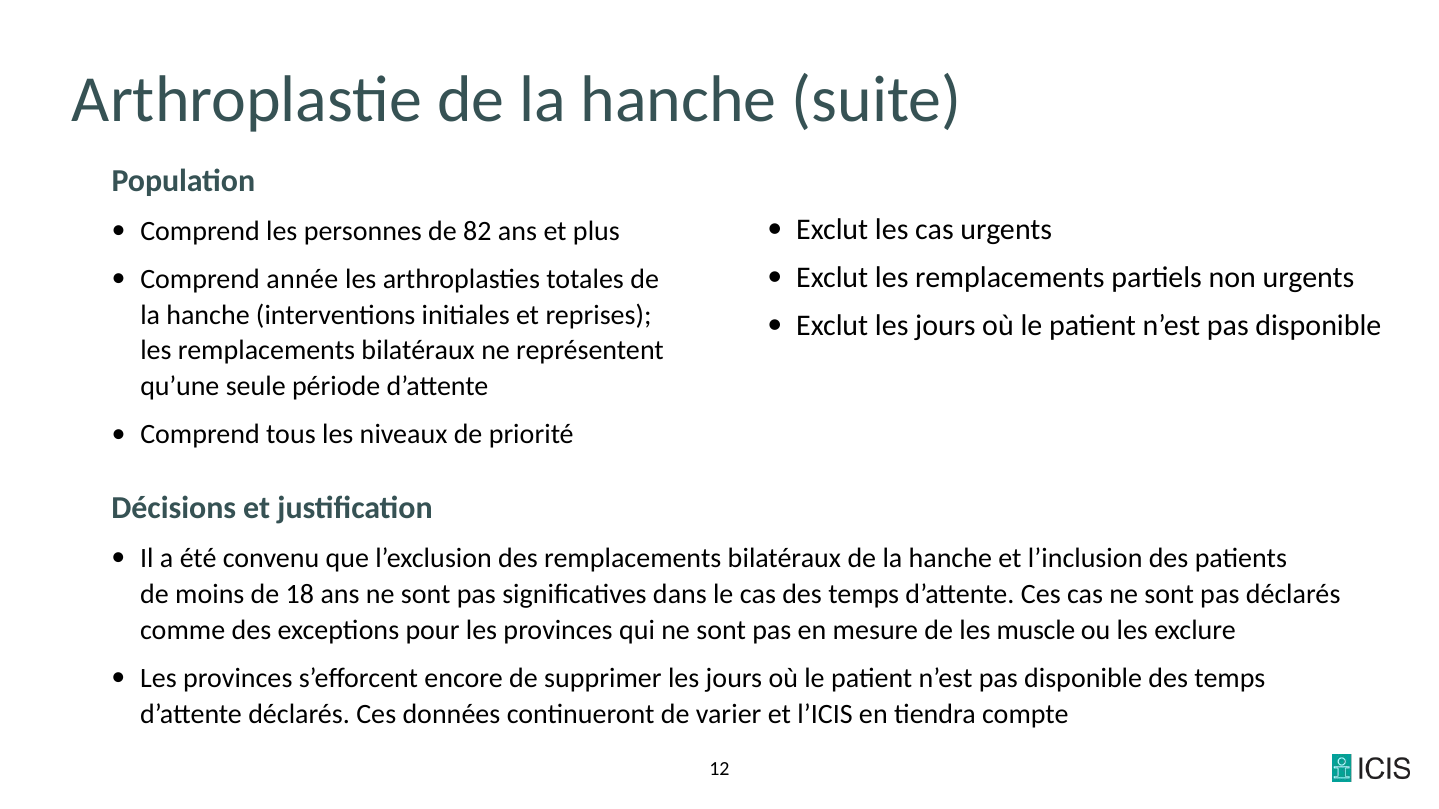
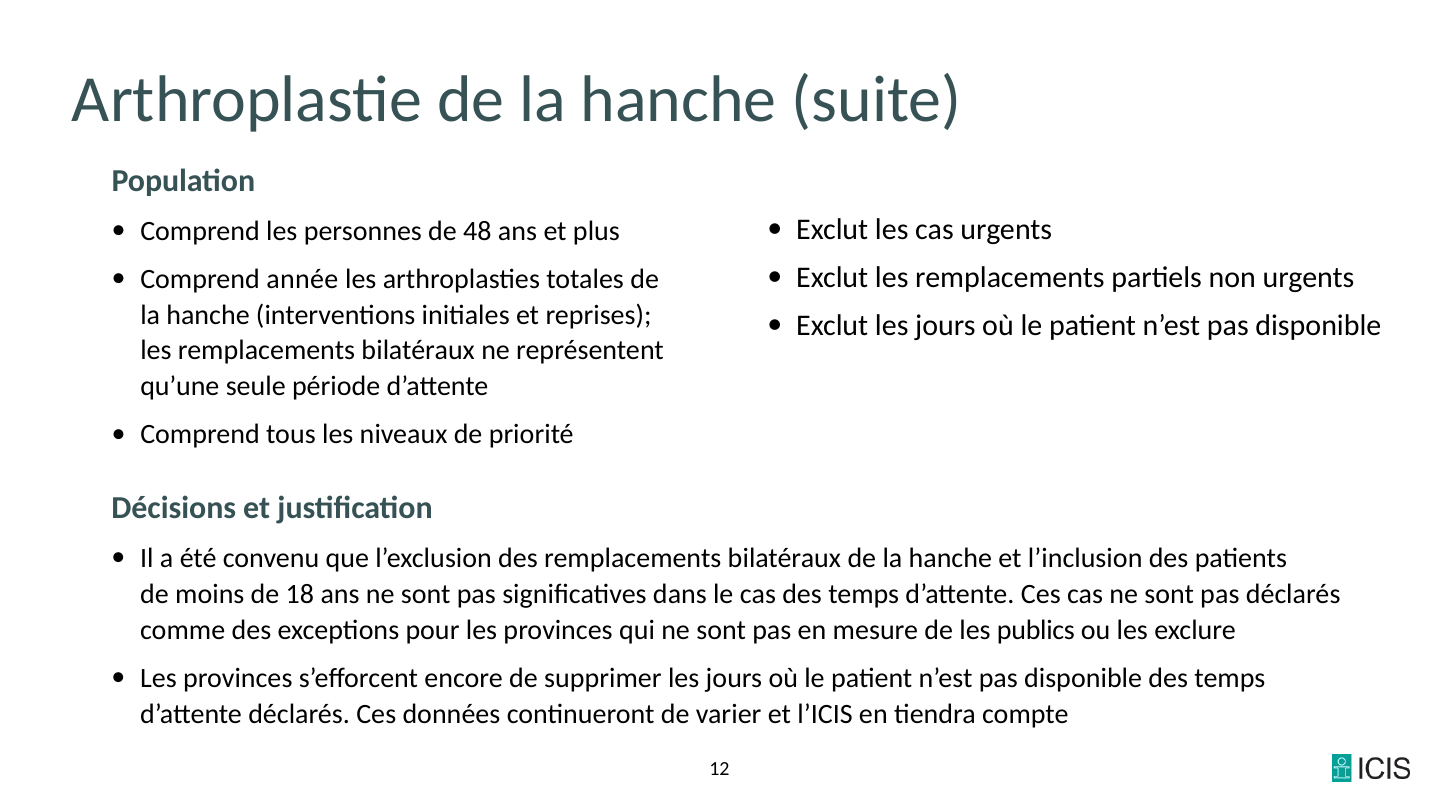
82: 82 -> 48
muscle: muscle -> publics
